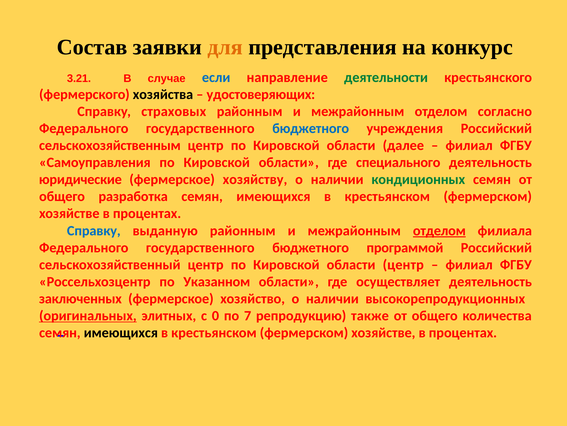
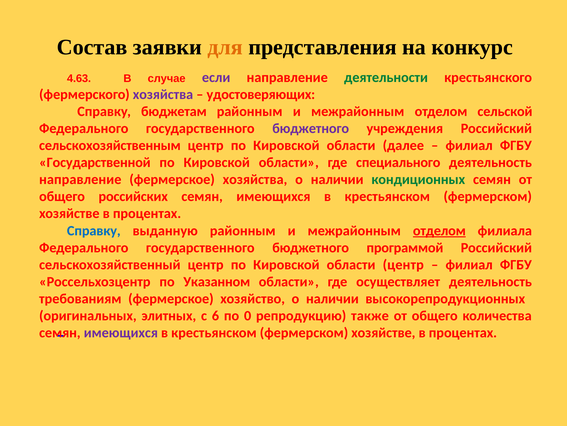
3.21: 3.21 -> 4.63
если colour: blue -> purple
хозяйства at (163, 94) colour: black -> purple
страховых: страховых -> бюджетам
согласно: согласно -> сельской
бюджетного at (311, 128) colour: blue -> purple
Самоуправления: Самоуправления -> Государственной
юридические at (80, 179): юридические -> направление
фермерское хозяйству: хозяйству -> хозяйства
разработка: разработка -> российских
заключенных: заключенных -> требованиям
оригинальных underline: present -> none
0: 0 -> 6
7: 7 -> 0
имеющихся at (121, 332) colour: black -> purple
